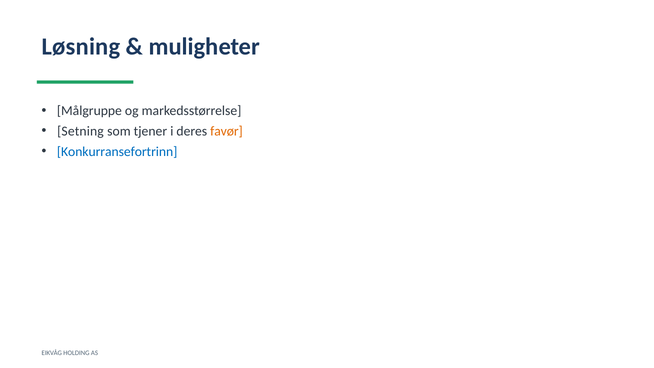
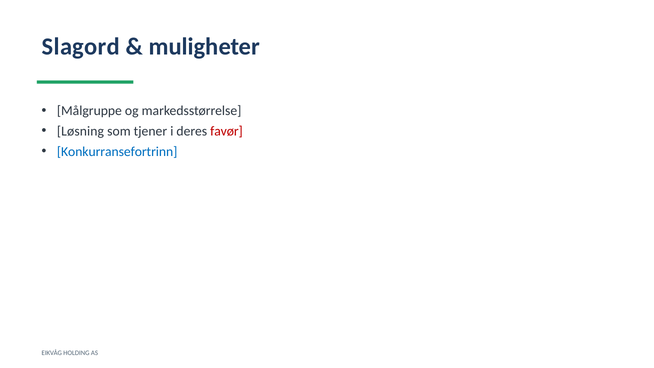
Løsning: Løsning -> Slagord
Setning: Setning -> Løsning
favør colour: orange -> red
